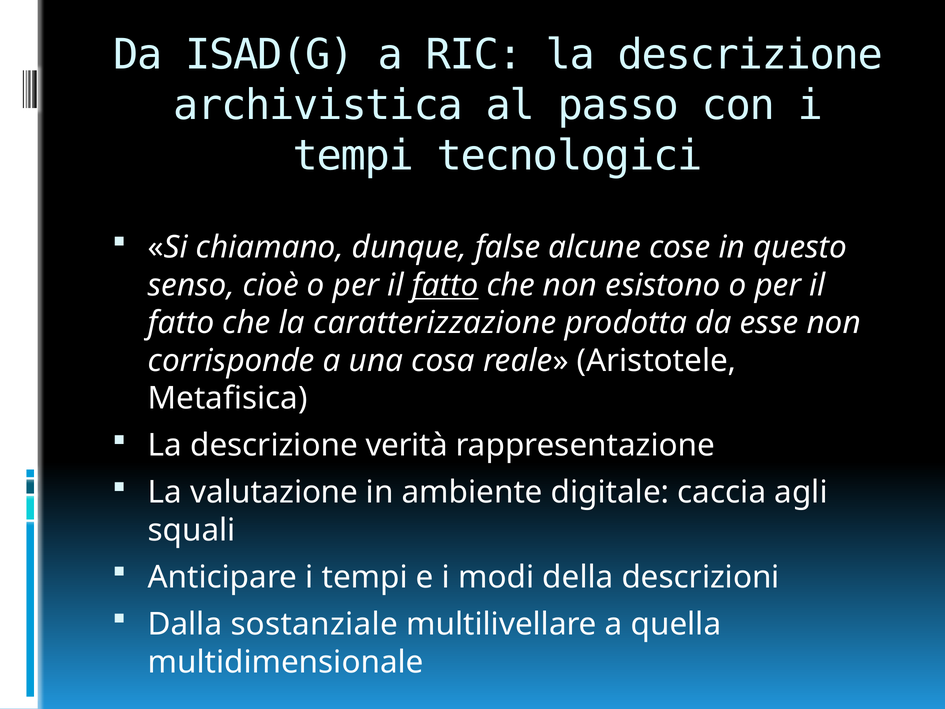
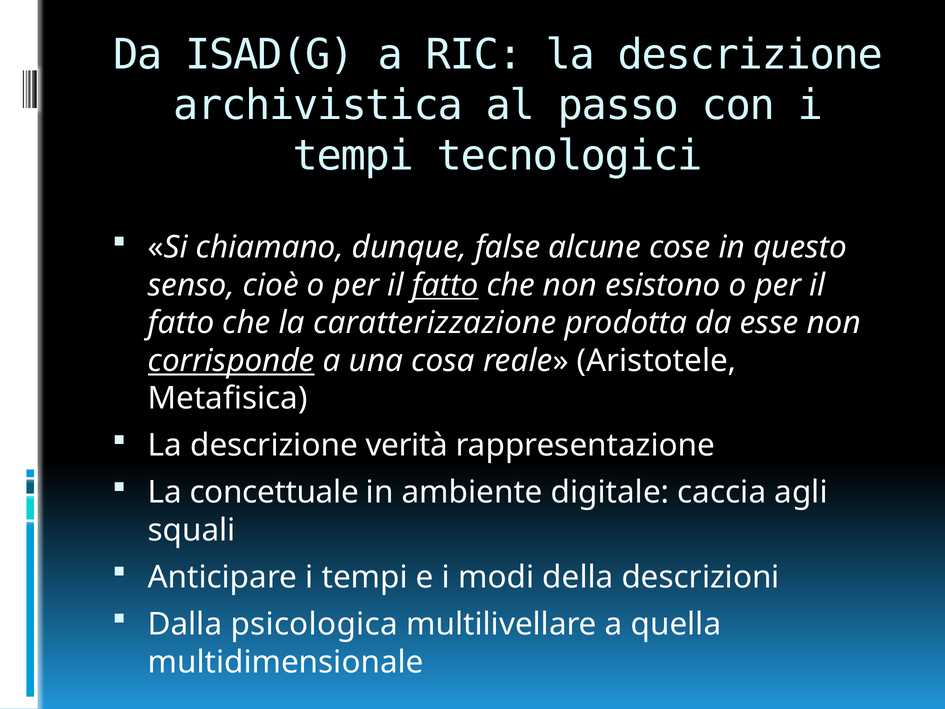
corrisponde underline: none -> present
valutazione: valutazione -> concettuale
sostanziale: sostanziale -> psicologica
